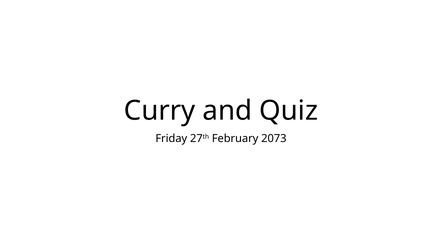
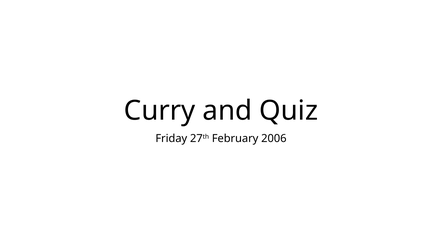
2073: 2073 -> 2006
